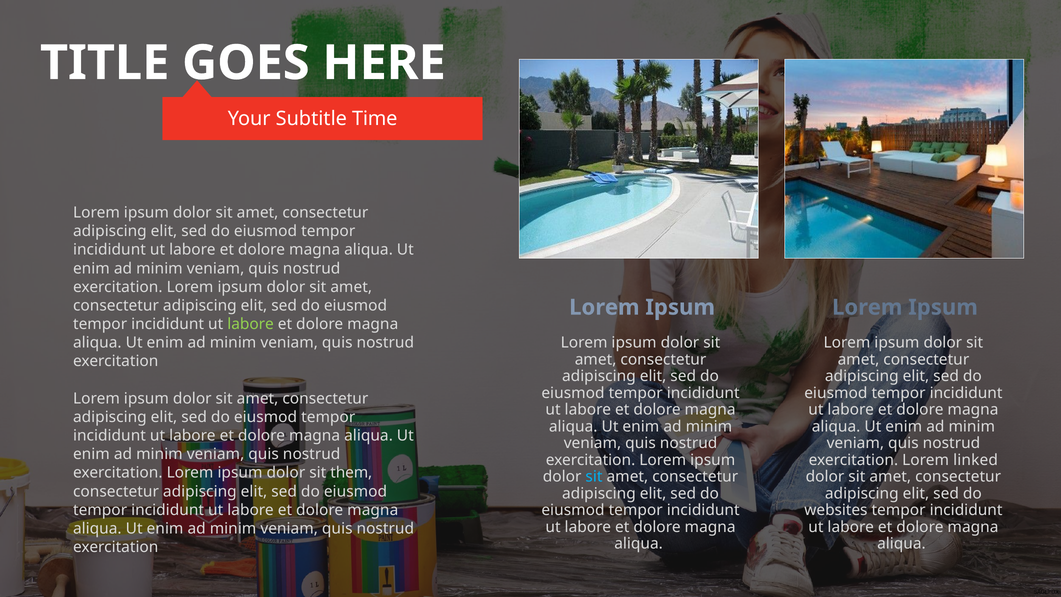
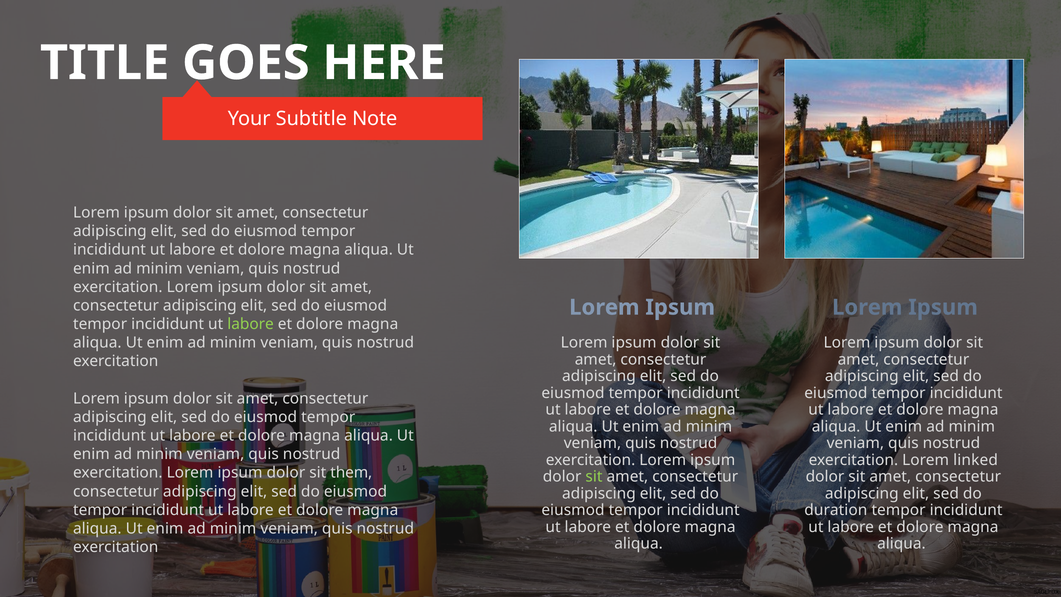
Time: Time -> Note
sit at (594, 477) colour: light blue -> light green
websites: websites -> duration
